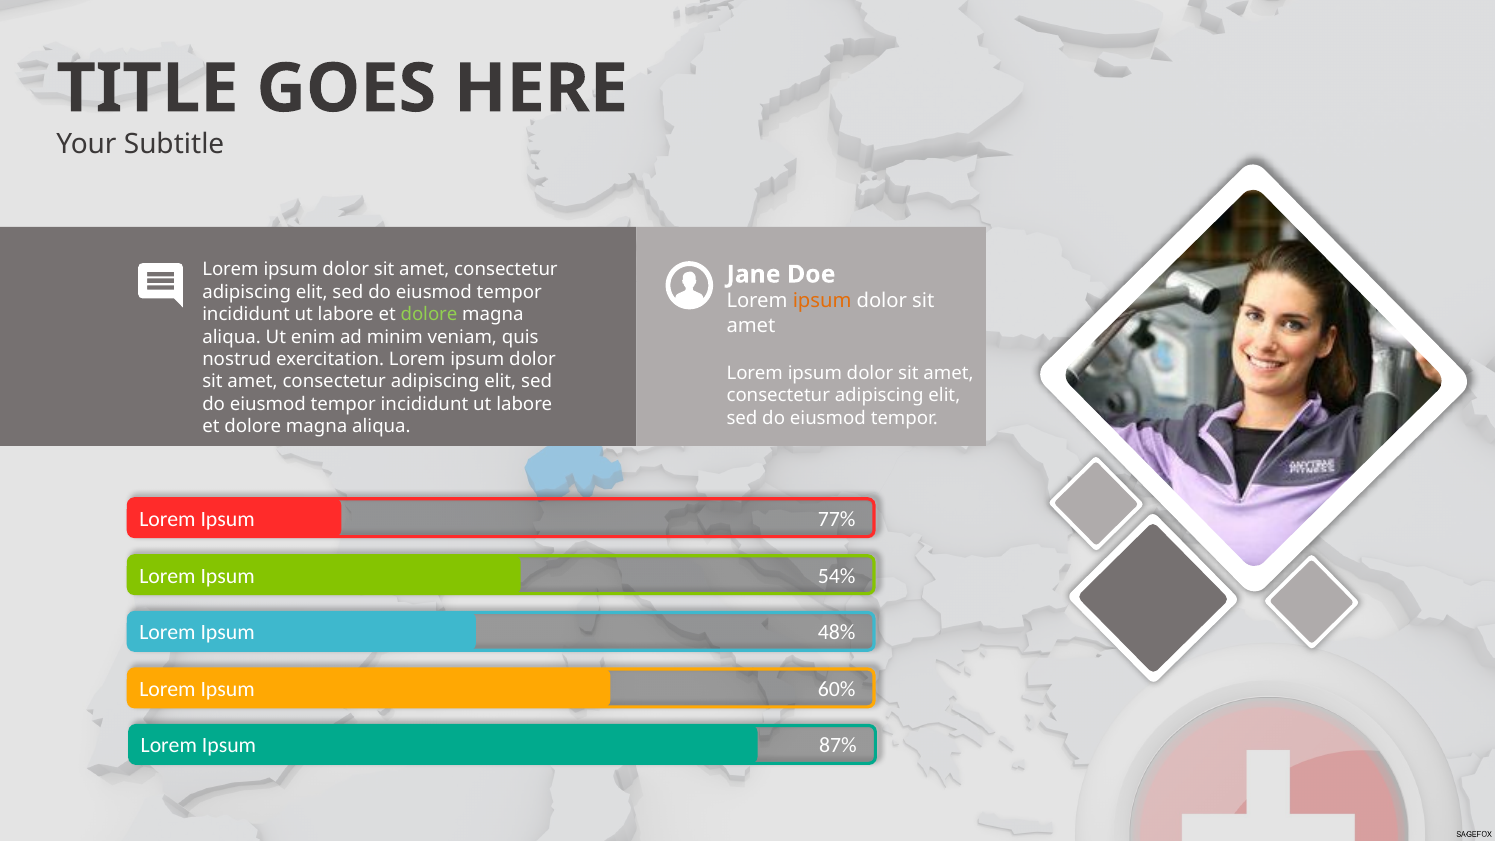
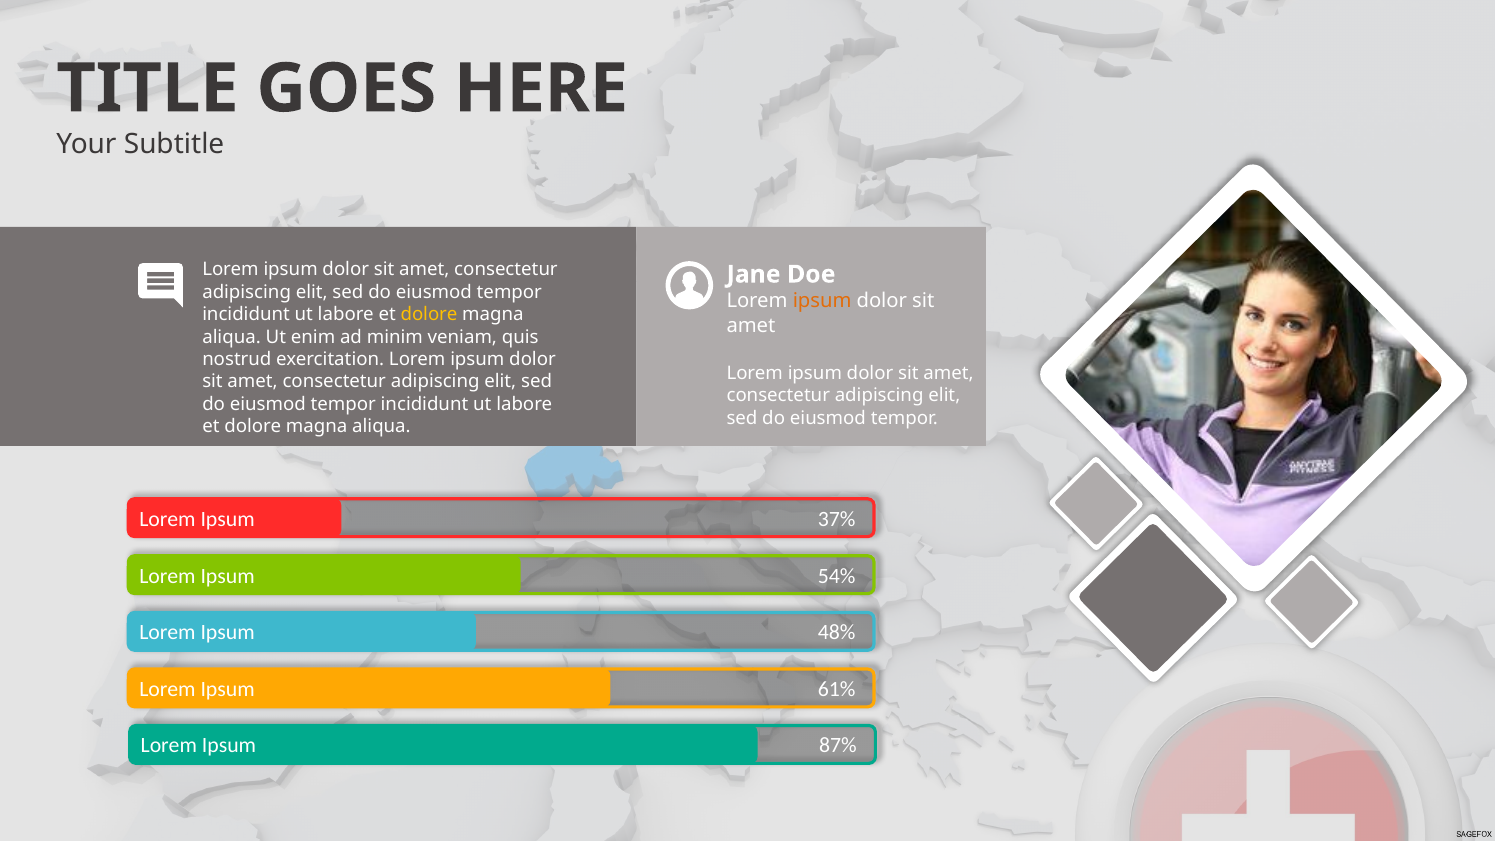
dolore at (429, 314) colour: light green -> yellow
77%: 77% -> 37%
60%: 60% -> 61%
